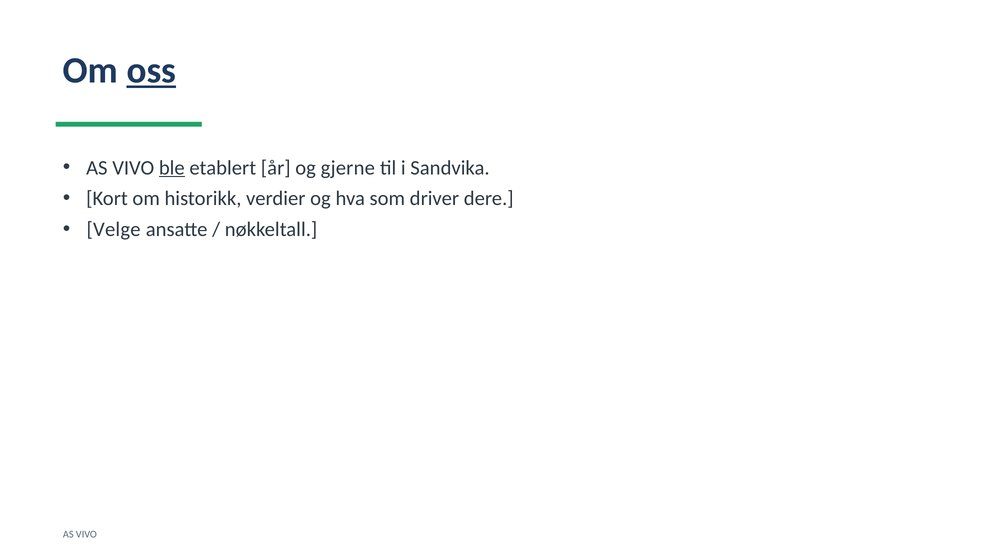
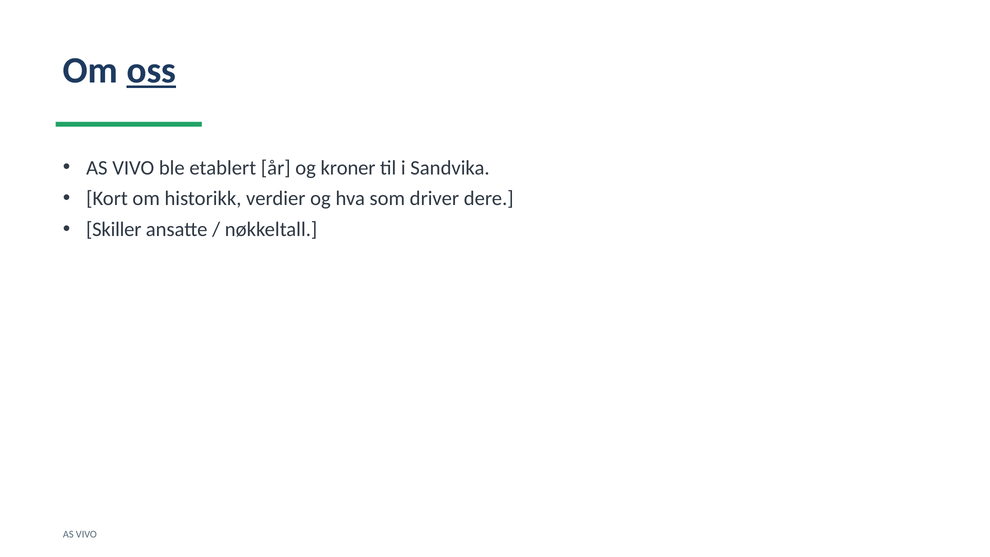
ble underline: present -> none
gjerne: gjerne -> kroner
Velge: Velge -> Skiller
